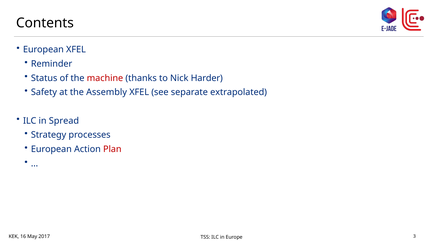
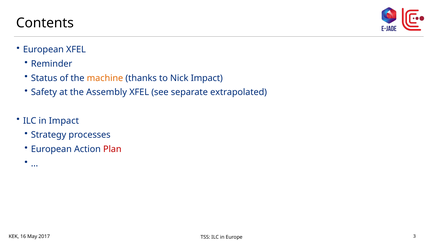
machine colour: red -> orange
Nick Harder: Harder -> Impact
in Spread: Spread -> Impact
